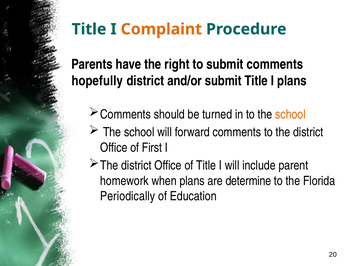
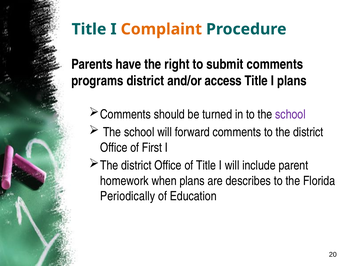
hopefully: hopefully -> programs
and/or submit: submit -> access
school at (290, 114) colour: orange -> purple
determine: determine -> describes
